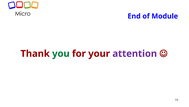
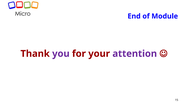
you colour: green -> purple
